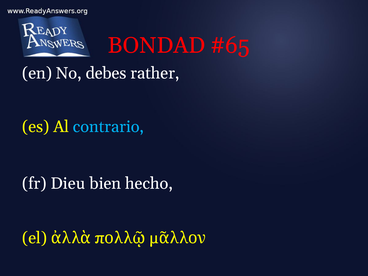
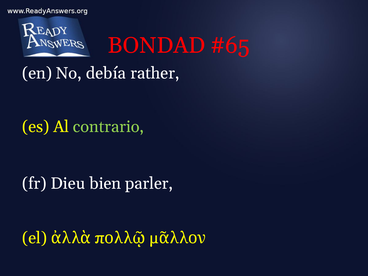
debes: debes -> debía
contrario colour: light blue -> light green
hecho: hecho -> parler
